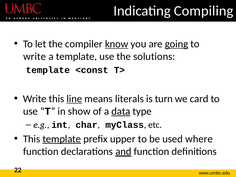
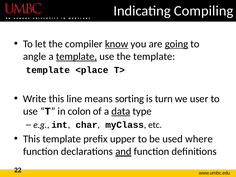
write at (35, 57): write -> angle
template at (77, 57) underline: none -> present
the solutions: solutions -> template
<const: <const -> <place
line underline: present -> none
literals: literals -> sorting
card: card -> user
show: show -> colon
template at (62, 139) underline: present -> none
